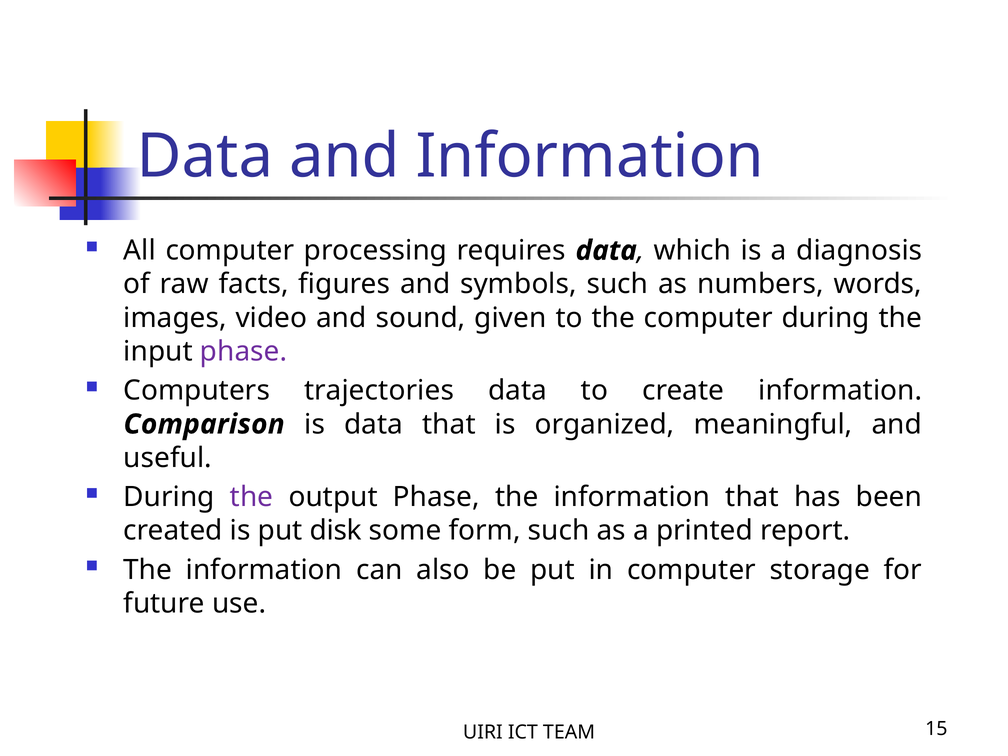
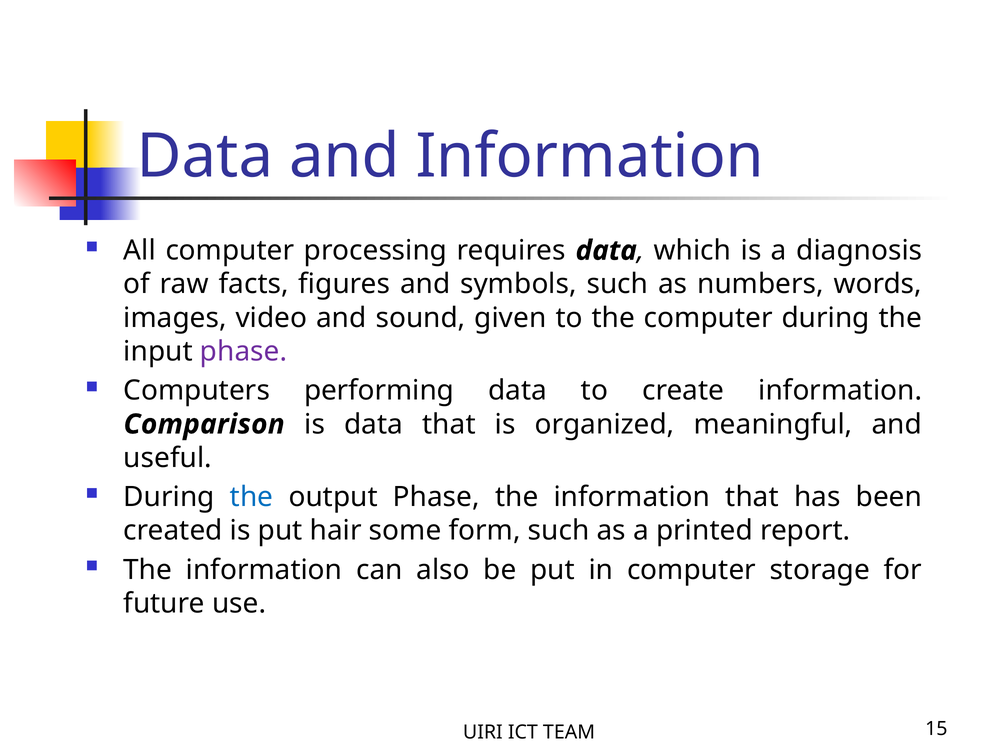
trajectories: trajectories -> performing
the at (252, 497) colour: purple -> blue
disk: disk -> hair
